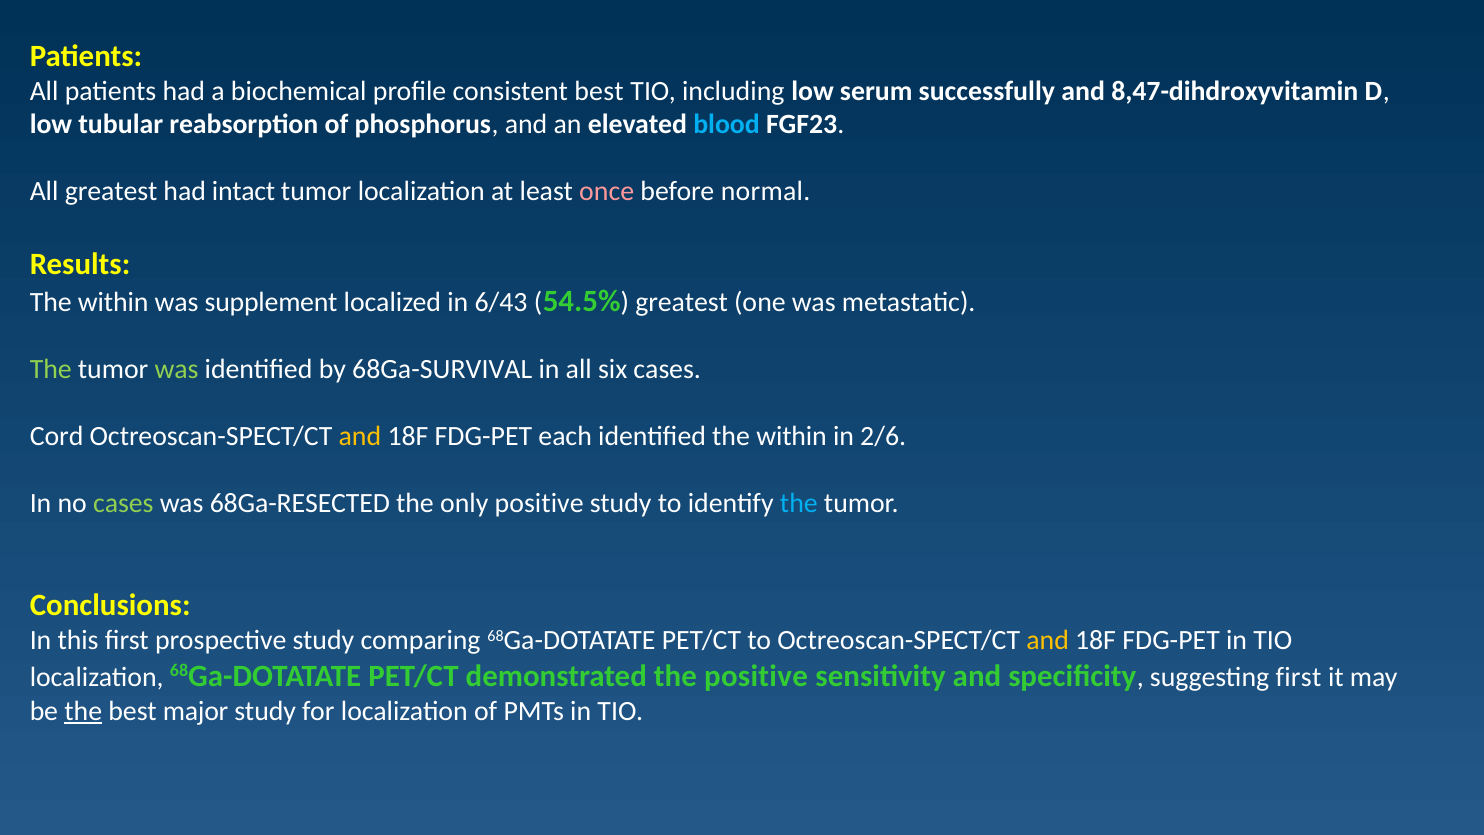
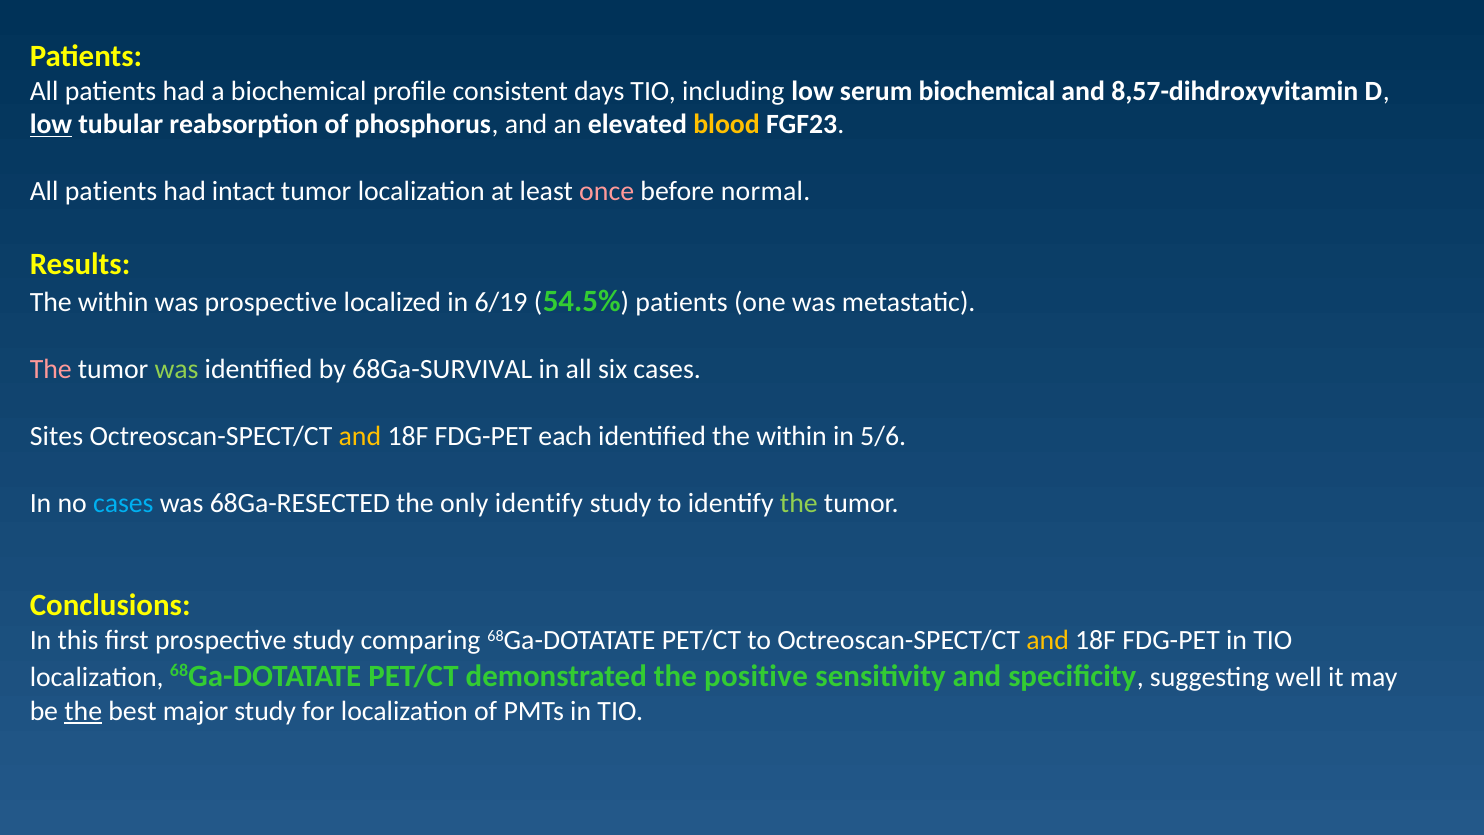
consistent best: best -> days
serum successfully: successfully -> biochemical
8,47-dihdroxyvitamin: 8,47-dihdroxyvitamin -> 8,57-dihdroxyvitamin
low at (51, 125) underline: none -> present
blood colour: light blue -> yellow
greatest at (111, 191): greatest -> patients
was supplement: supplement -> prospective
6/43: 6/43 -> 6/19
54.5% greatest: greatest -> patients
The at (51, 369) colour: light green -> pink
Cord: Cord -> Sites
2/6: 2/6 -> 5/6
cases at (123, 503) colour: light green -> light blue
only positive: positive -> identify
the at (799, 503) colour: light blue -> light green
suggesting first: first -> well
